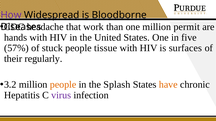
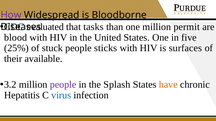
headache: headache -> evaluated
work: work -> tasks
hands: hands -> blood
57%: 57% -> 25%
tissue: tissue -> sticks
regularly: regularly -> available
people at (63, 85) colour: orange -> purple
virus colour: purple -> blue
